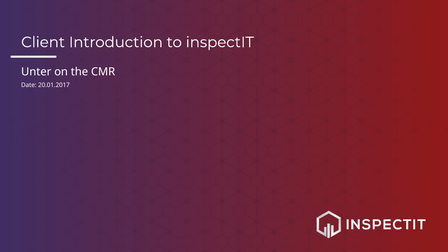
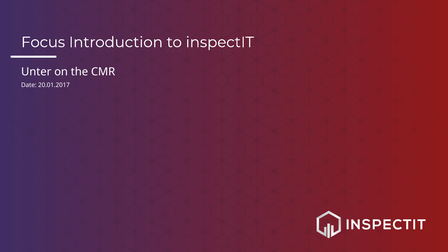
Client: Client -> Focus
